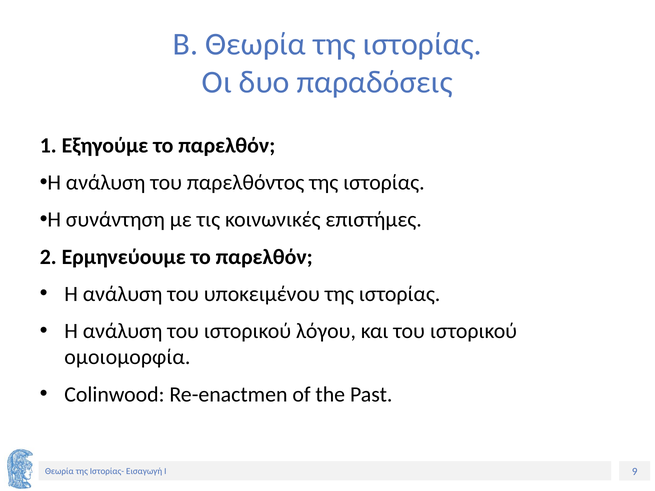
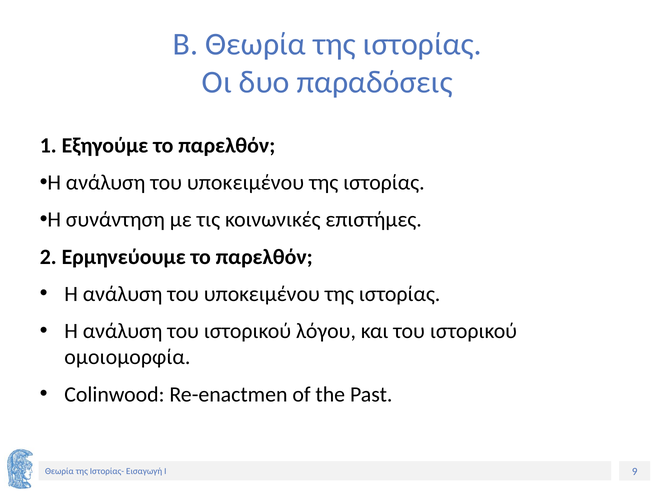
παρελθόντος at (246, 183): παρελθόντος -> υποκειμένου
